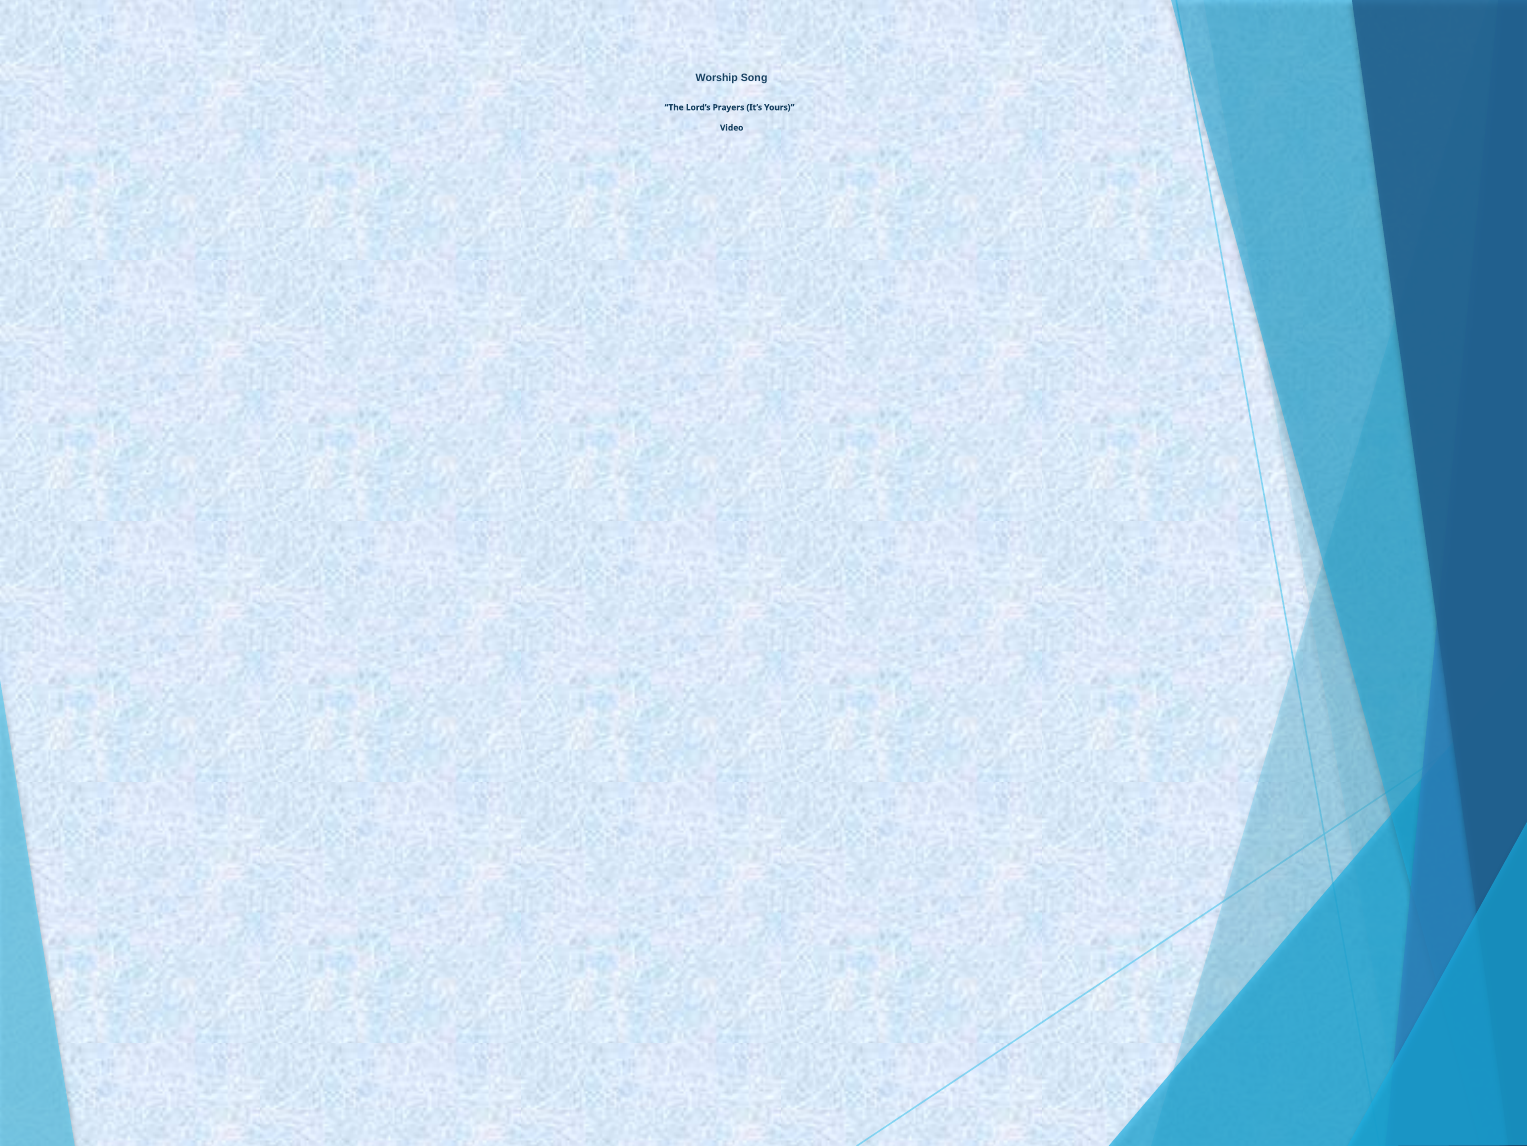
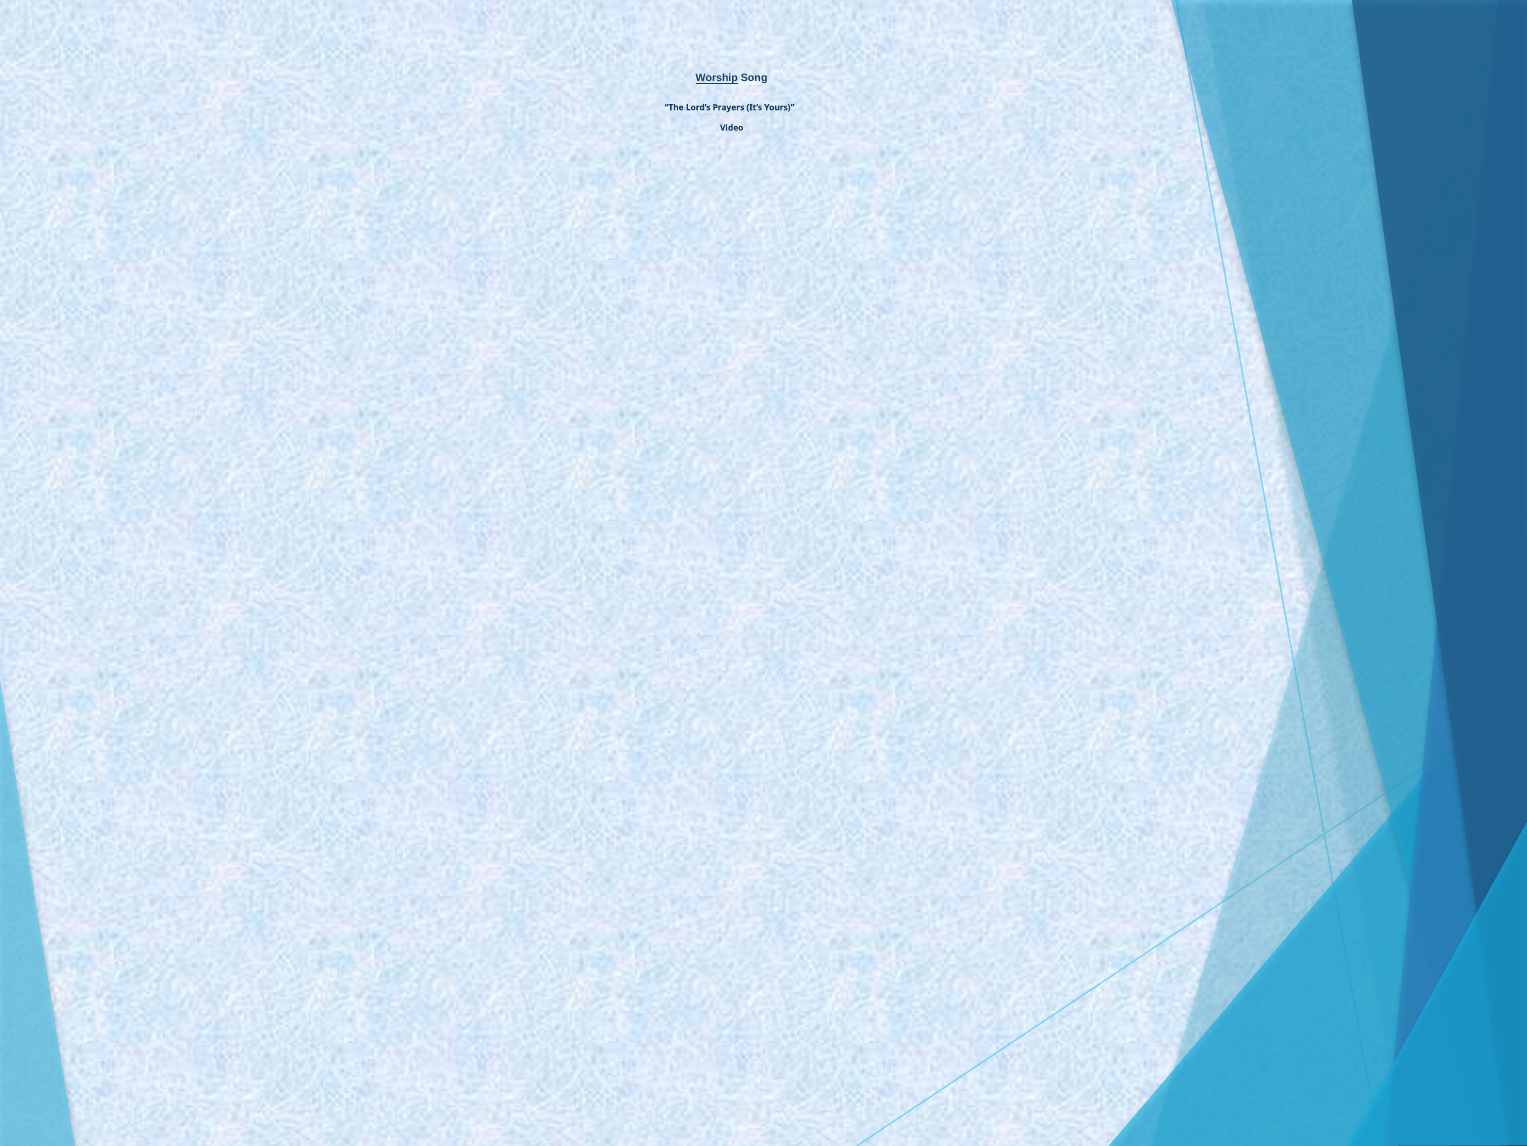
Worship underline: none -> present
